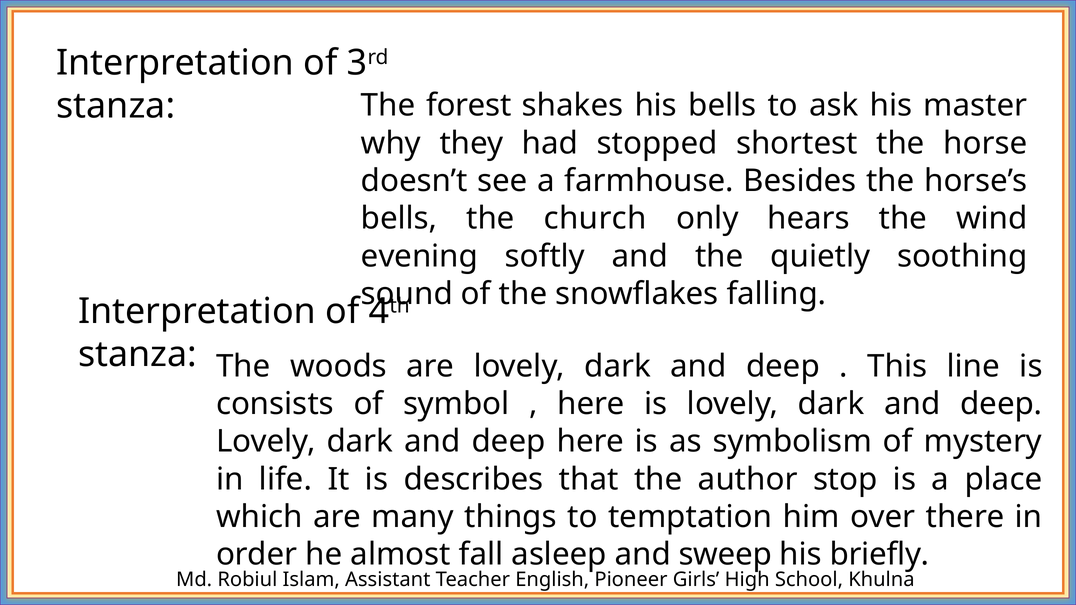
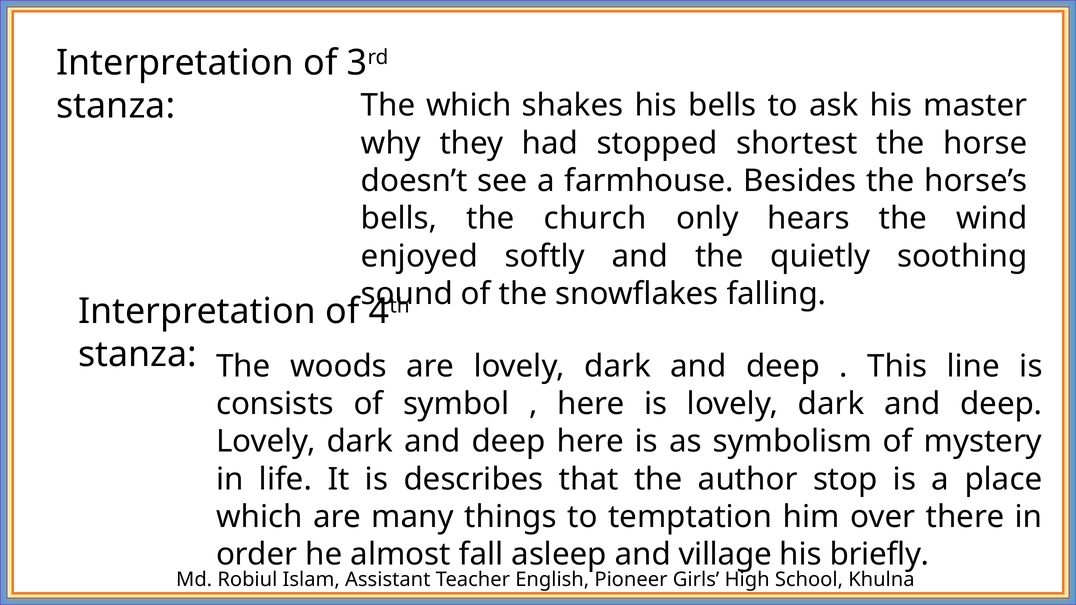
The forest: forest -> which
evening: evening -> enjoyed
sweep: sweep -> village
